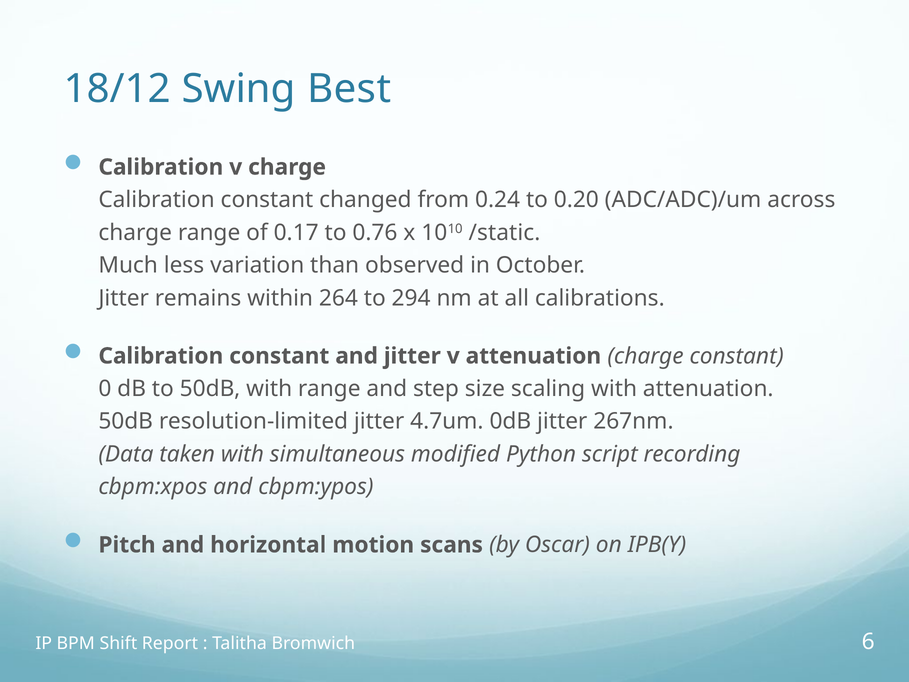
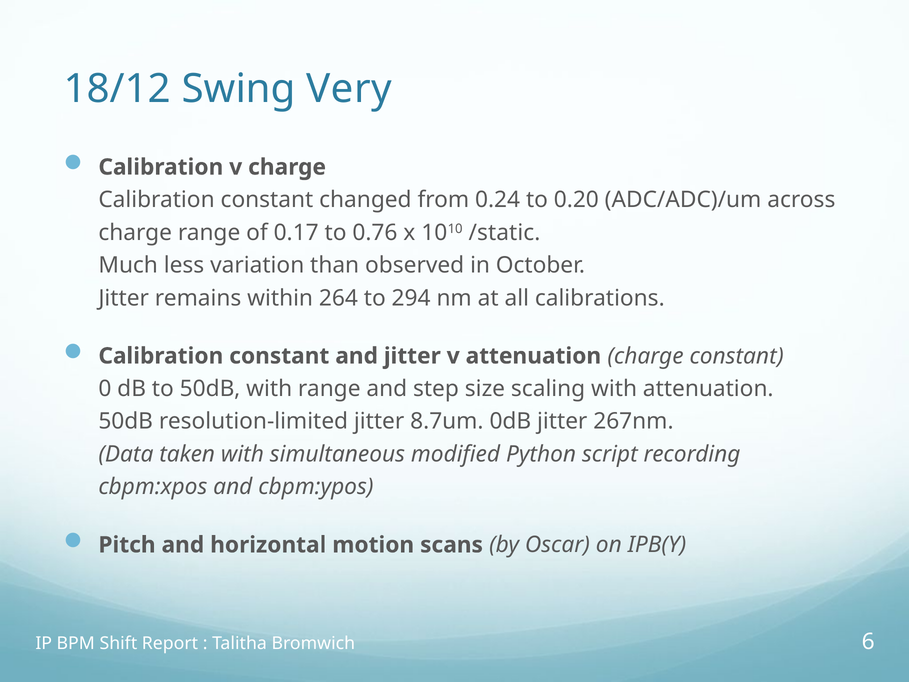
Best: Best -> Very
4.7um: 4.7um -> 8.7um
